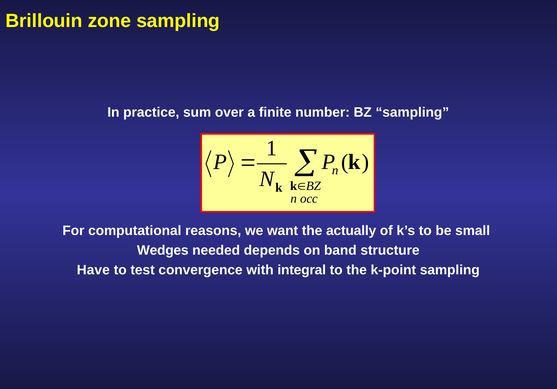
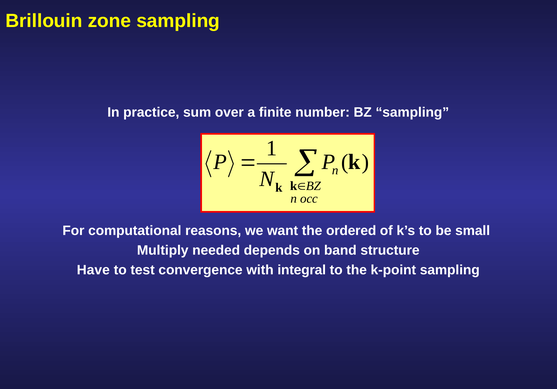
actually: actually -> ordered
Wedges: Wedges -> Multiply
